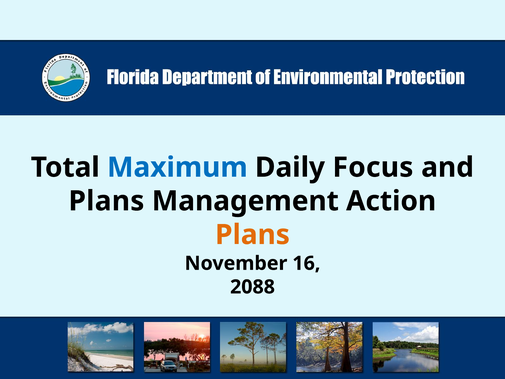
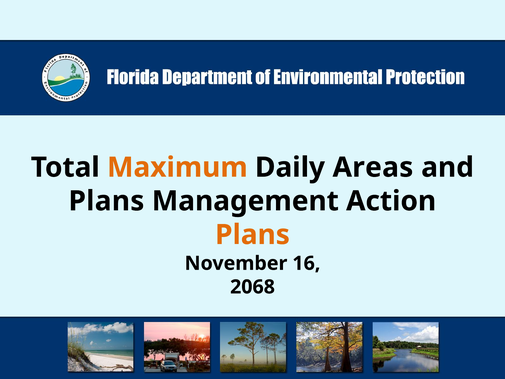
Maximum colour: blue -> orange
Focus: Focus -> Areas
2088: 2088 -> 2068
